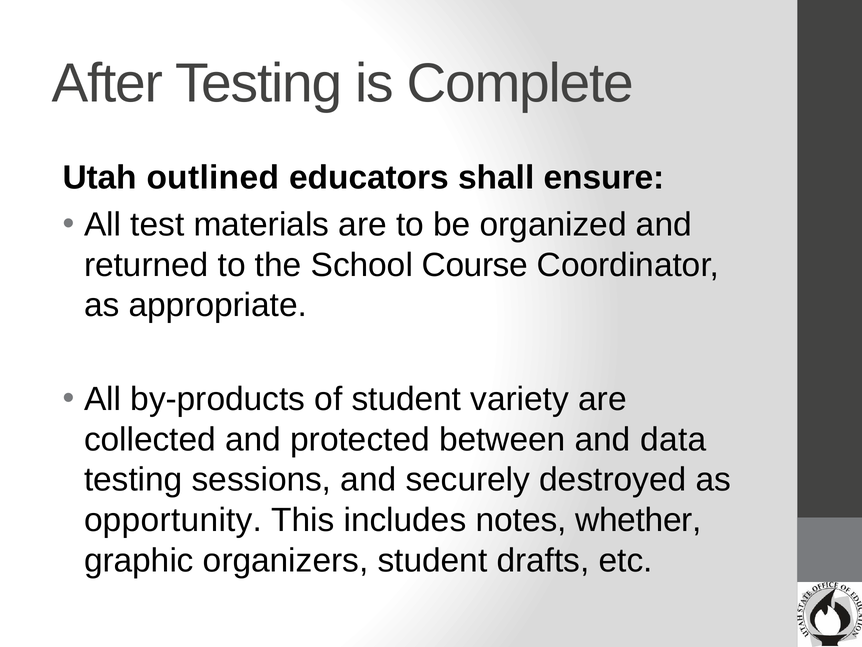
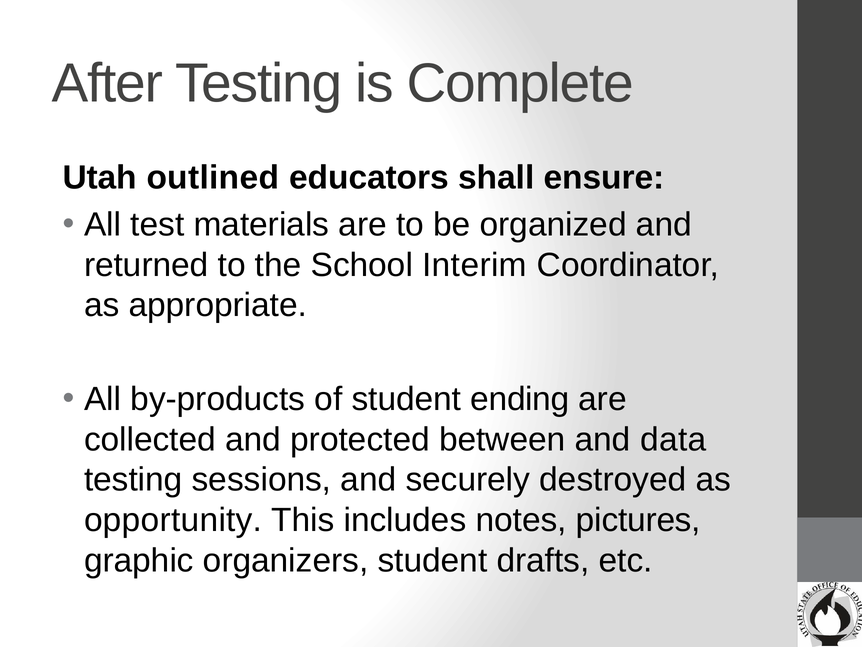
Course: Course -> Interim
variety: variety -> ending
whether: whether -> pictures
